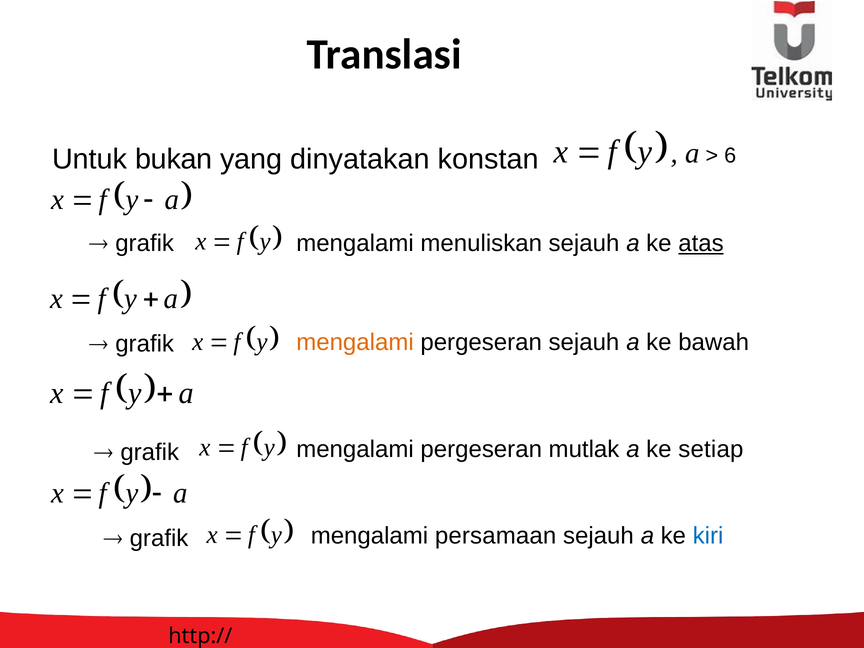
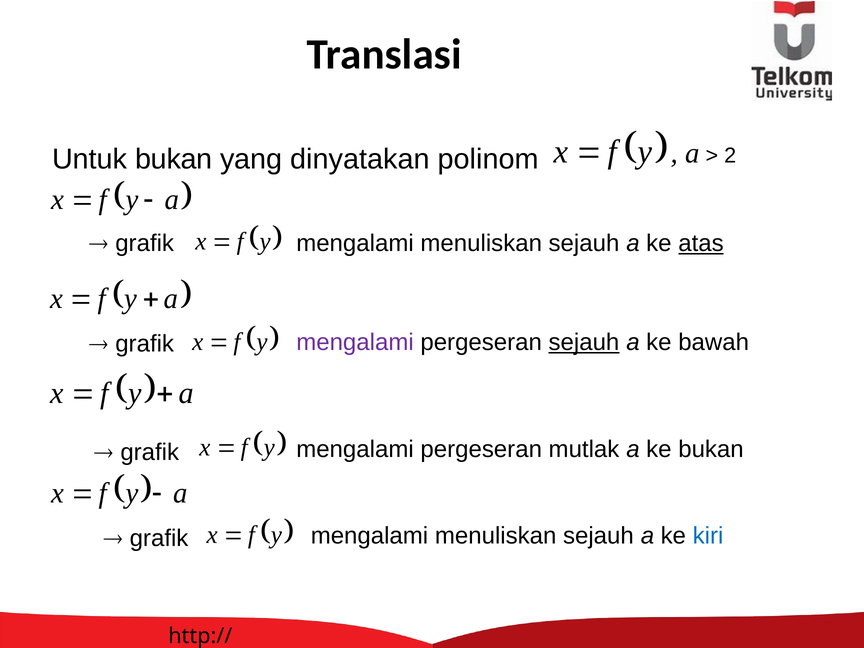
6: 6 -> 2
konstan: konstan -> polinom
mengalami at (355, 343) colour: orange -> purple
sejauh at (584, 343) underline: none -> present
ke setiap: setiap -> bukan
persamaan at (496, 536): persamaan -> menuliskan
